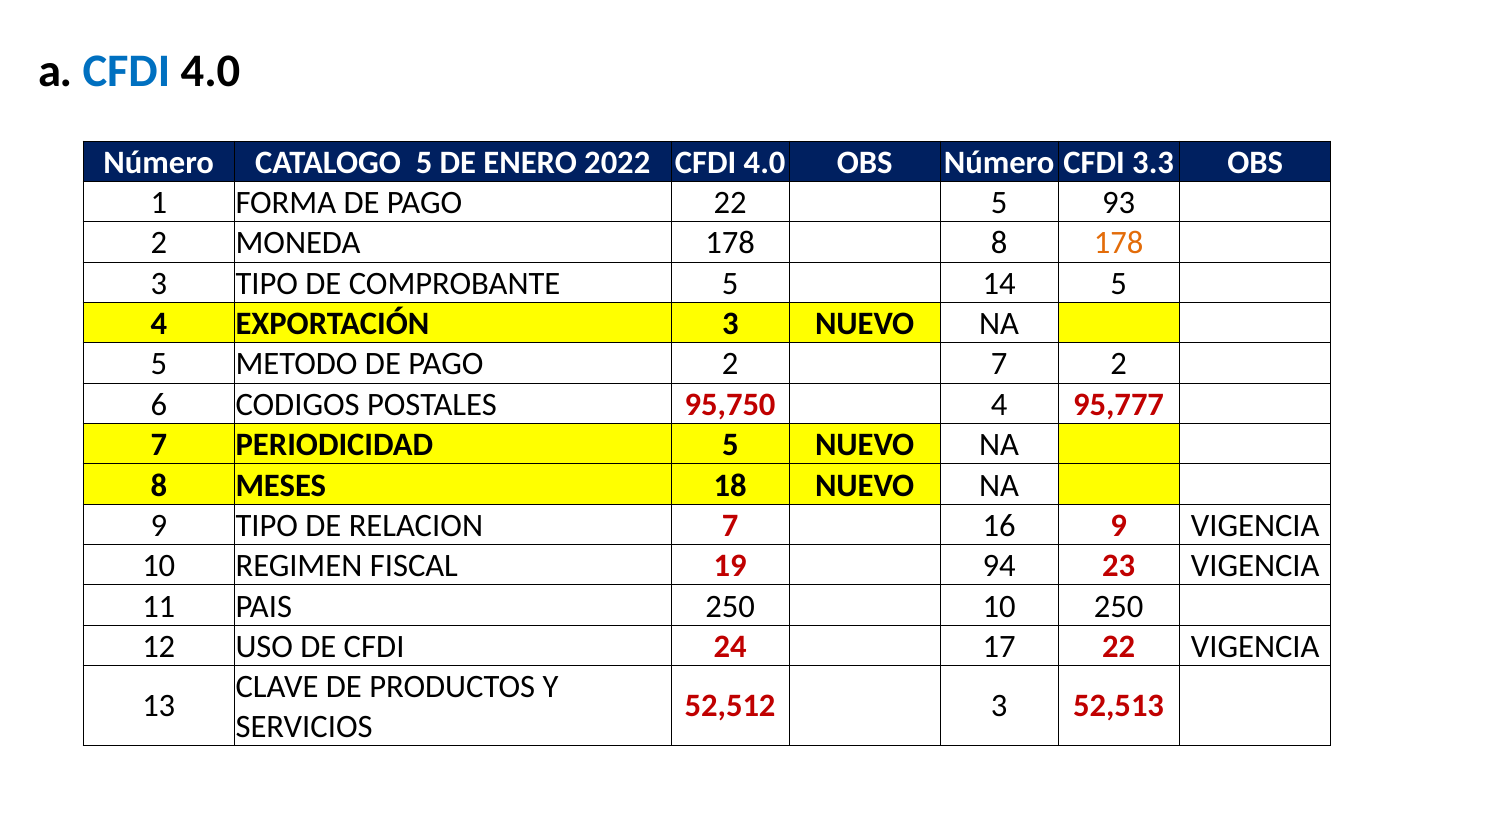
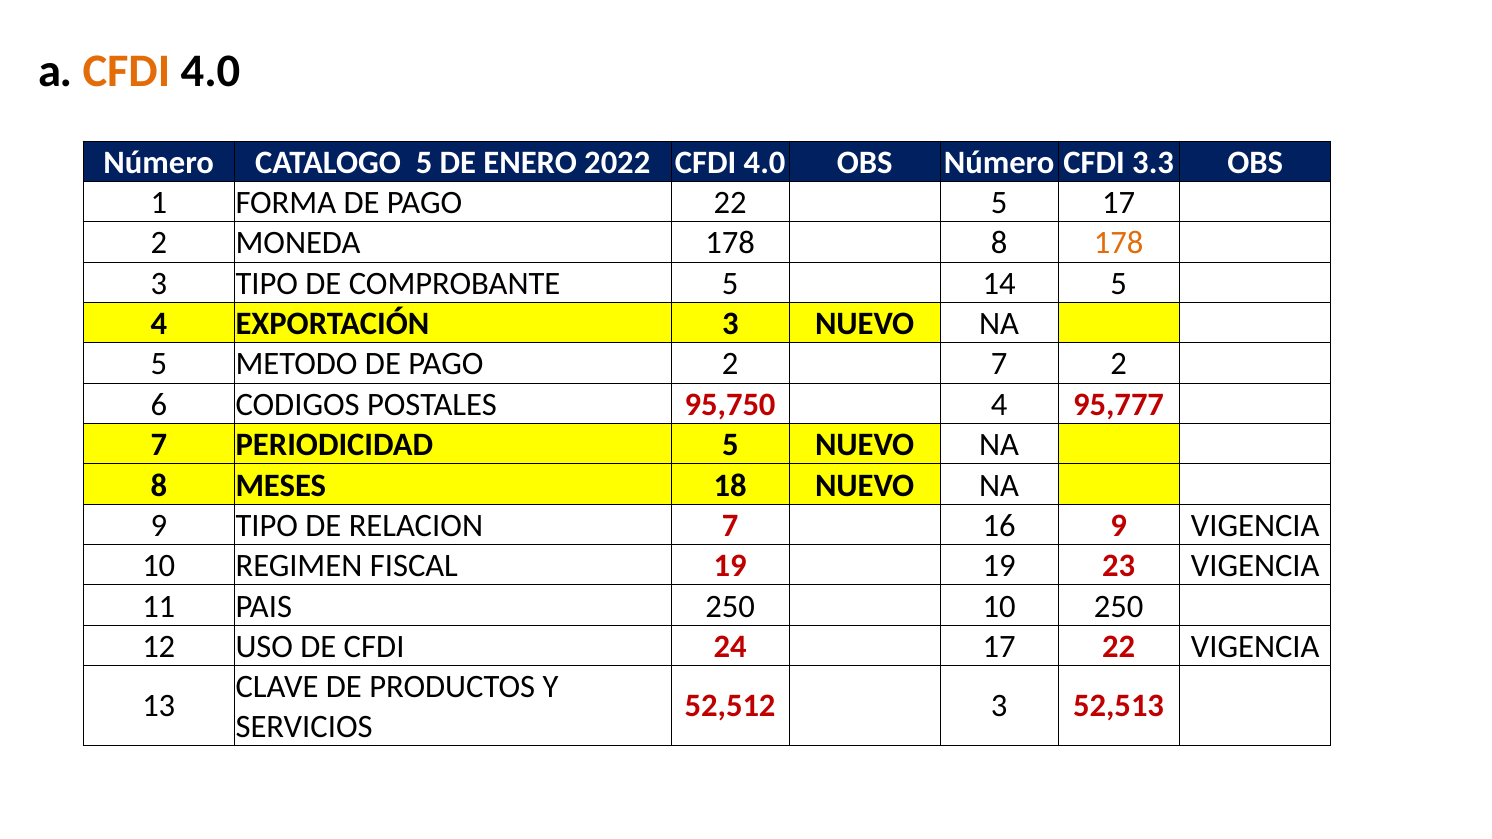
CFDI at (126, 71) colour: blue -> orange
5 93: 93 -> 17
19 94: 94 -> 19
